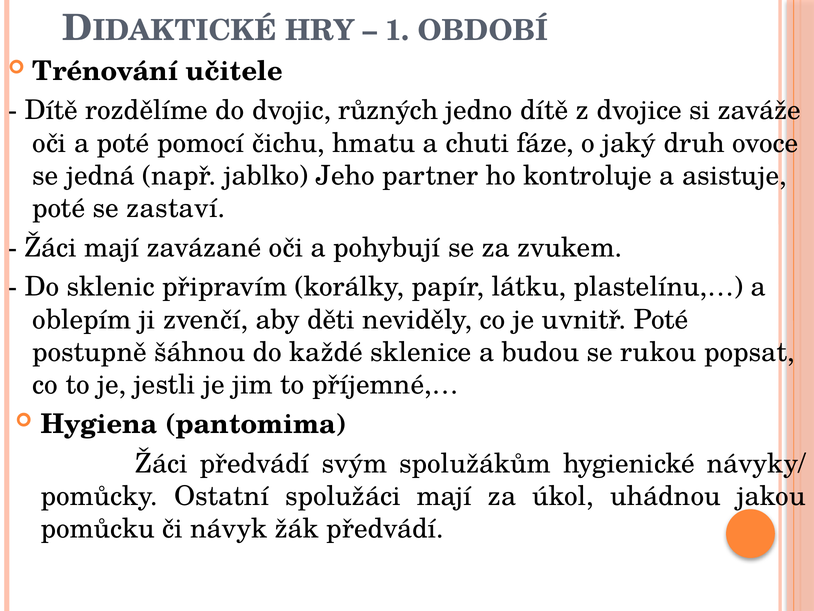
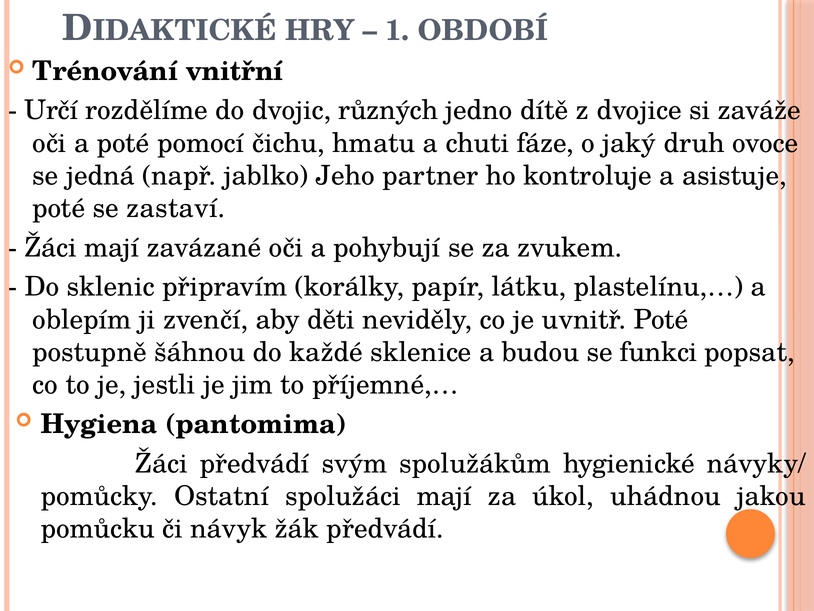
učitele: učitele -> vnitřní
Dítě at (51, 110): Dítě -> Určí
rukou: rukou -> funkci
